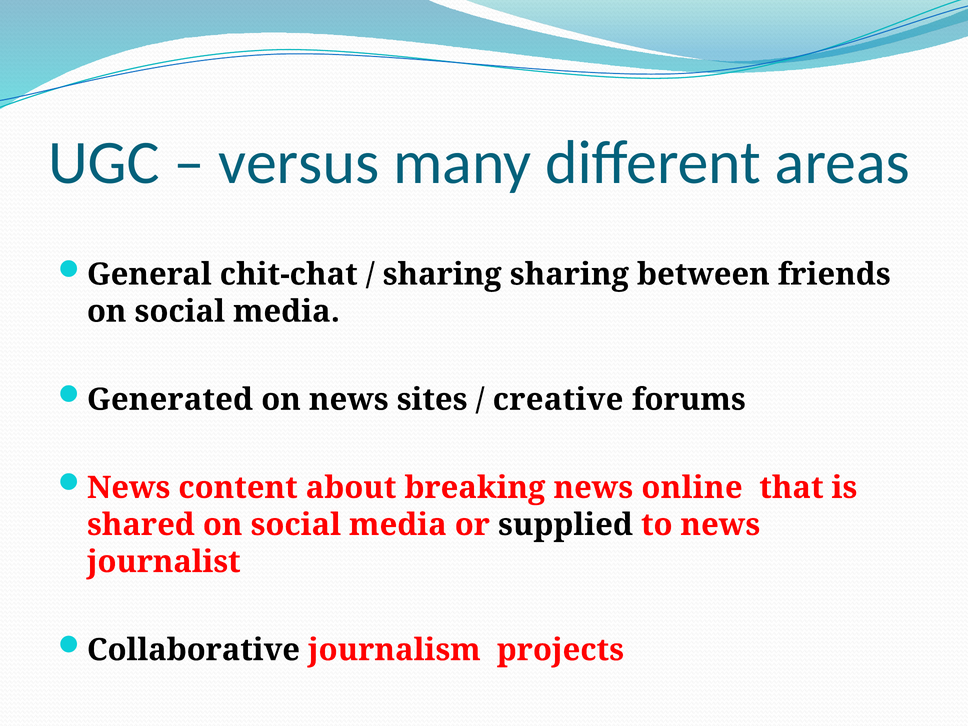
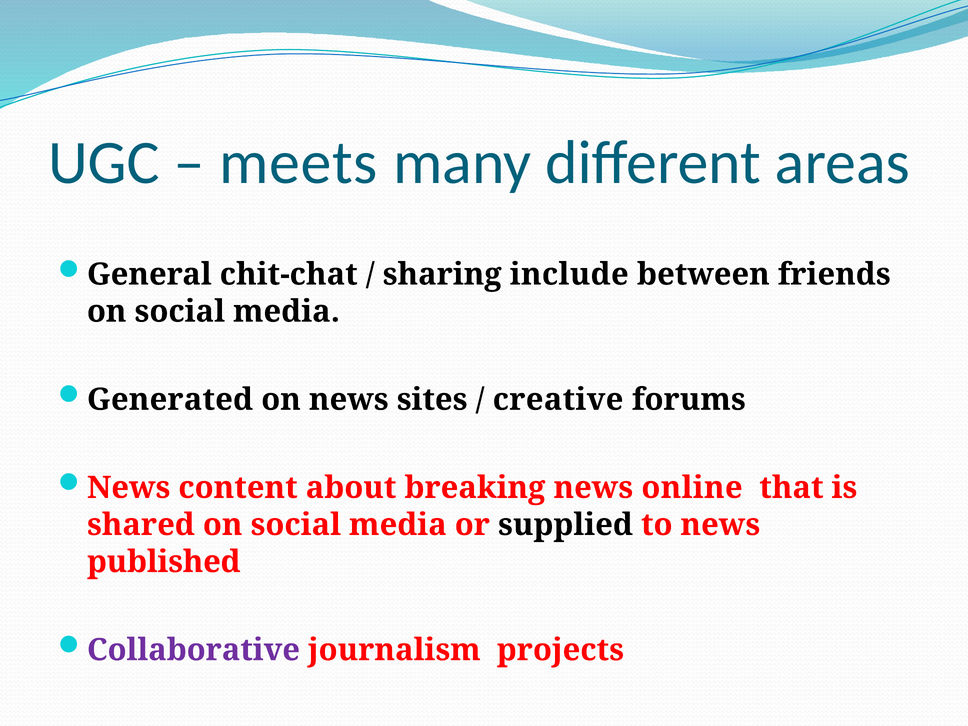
versus: versus -> meets
sharing sharing: sharing -> include
journalist: journalist -> published
Collaborative colour: black -> purple
